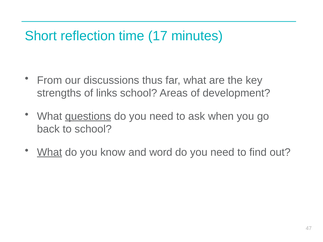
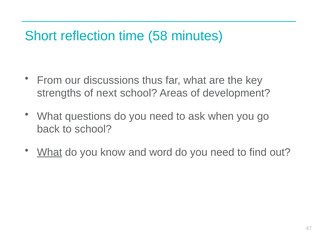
17: 17 -> 58
links: links -> next
questions underline: present -> none
